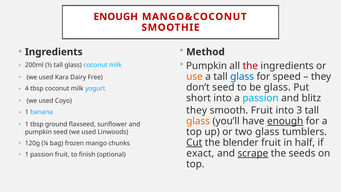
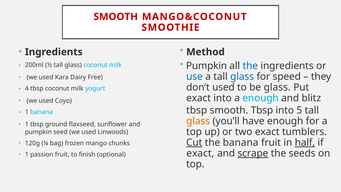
ENOUGH at (116, 17): ENOUGH -> SMOOTH
the at (250, 66) colour: red -> blue
use colour: orange -> blue
don’t seed: seed -> used
short at (199, 98): short -> exact
a passion: passion -> enough
they at (197, 110): they -> tbsp
smooth Fruit: Fruit -> Tbsp
3: 3 -> 5
enough at (285, 121) underline: present -> none
two glass: glass -> exact
the blender: blender -> banana
half underline: none -> present
